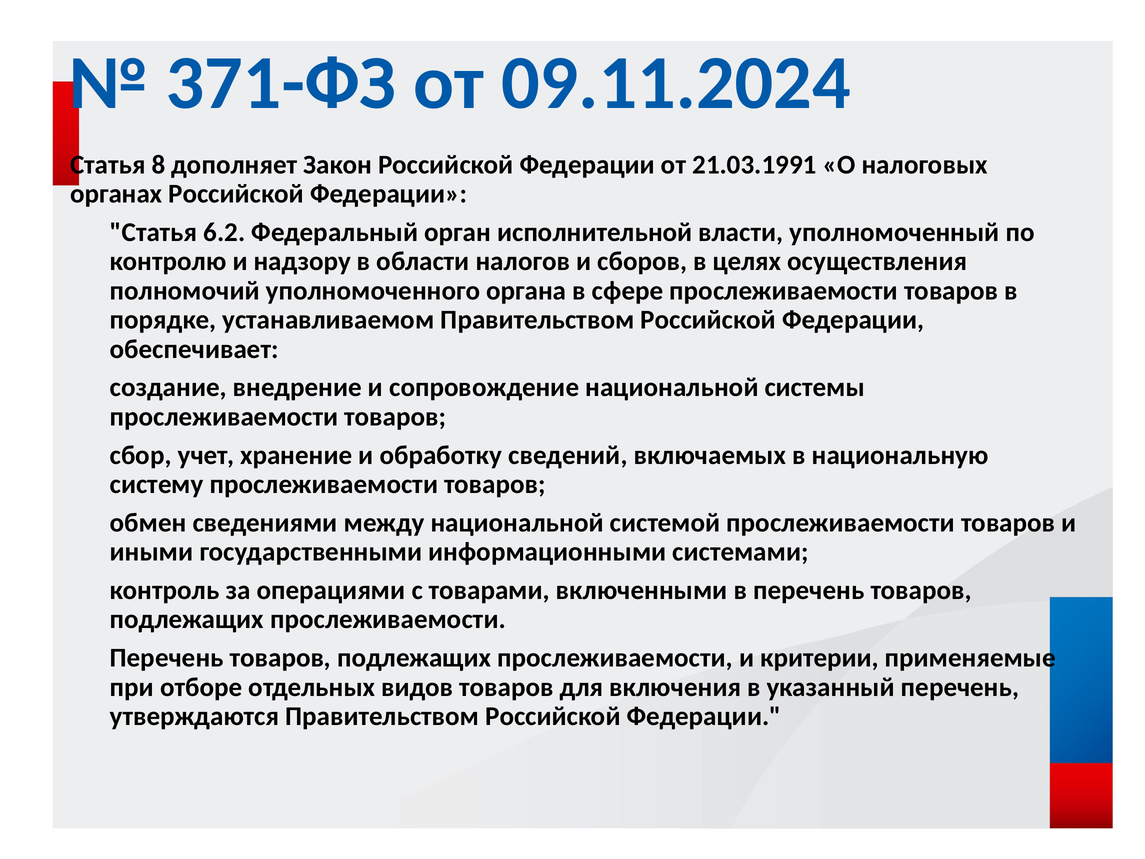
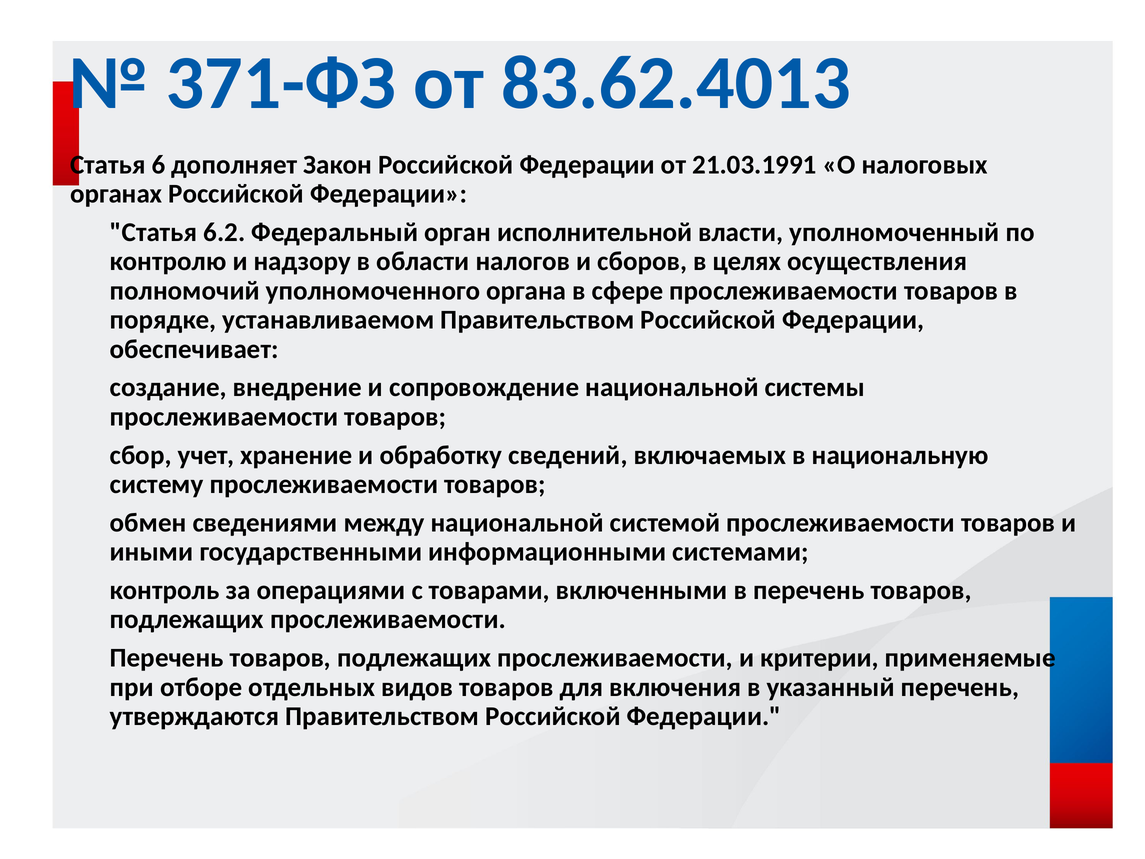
09.11.2024: 09.11.2024 -> 83.62.4013
8: 8 -> 6
